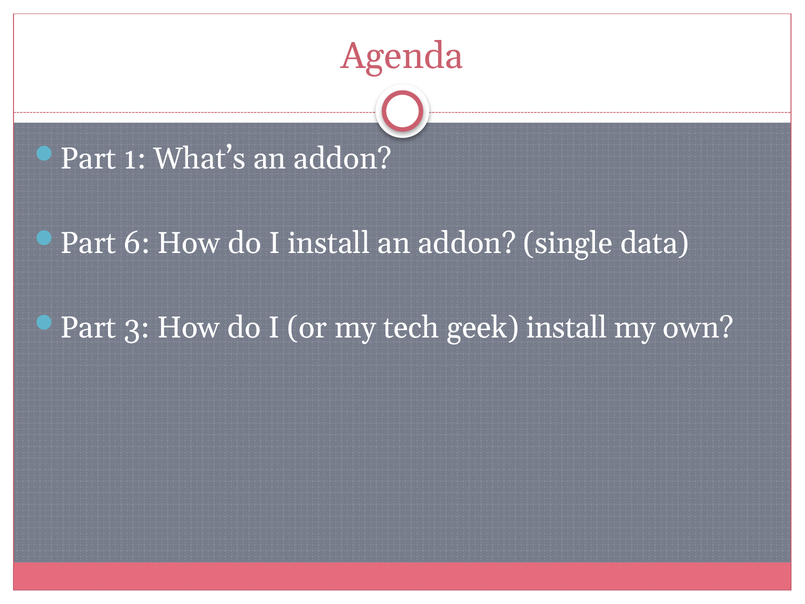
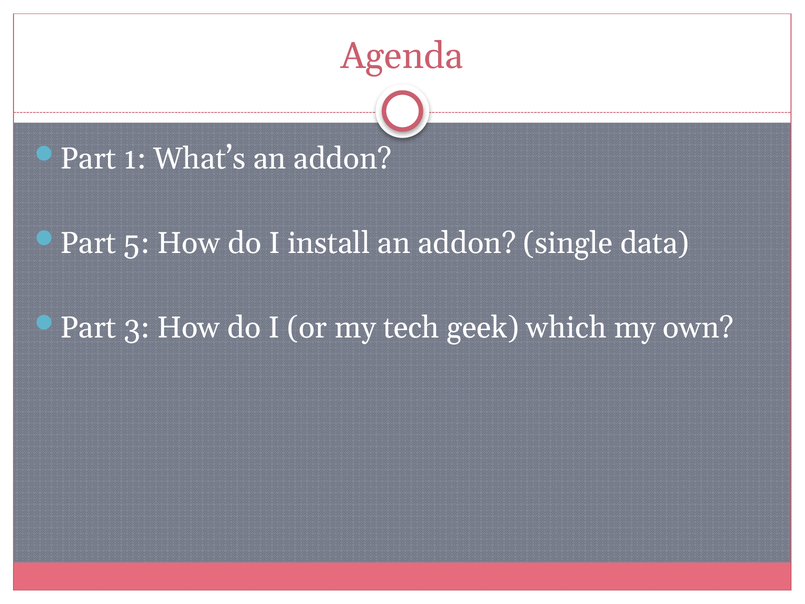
6: 6 -> 5
geek install: install -> which
